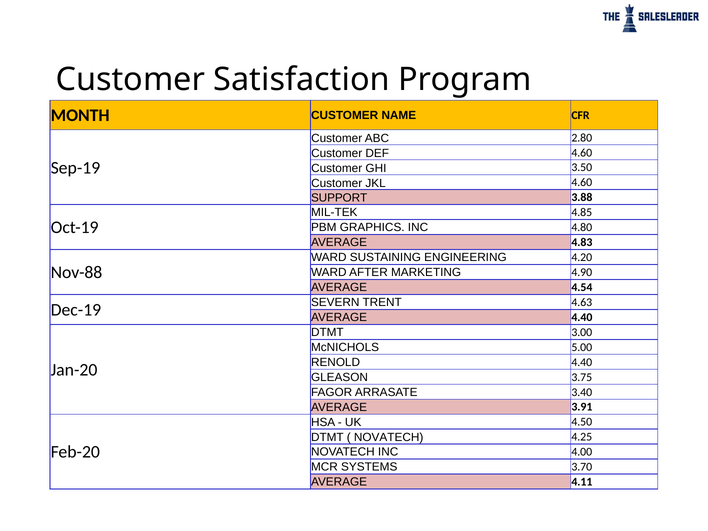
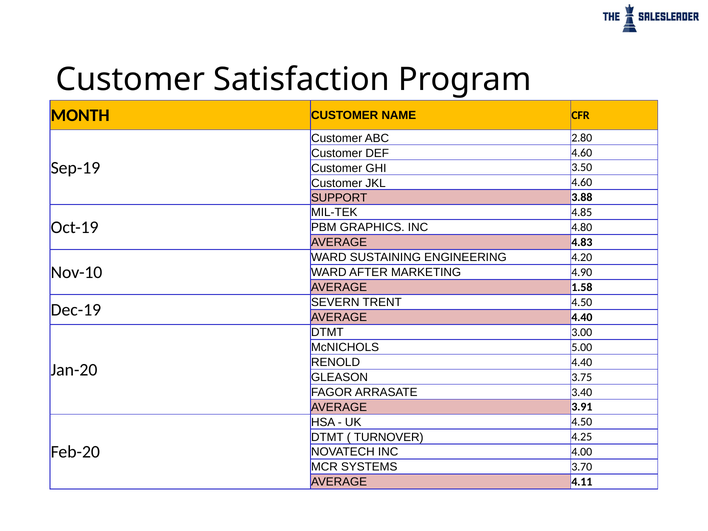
Nov-88: Nov-88 -> Nov-10
4.54: 4.54 -> 1.58
TRENT 4.63: 4.63 -> 4.50
NOVATECH at (389, 437): NOVATECH -> TURNOVER
